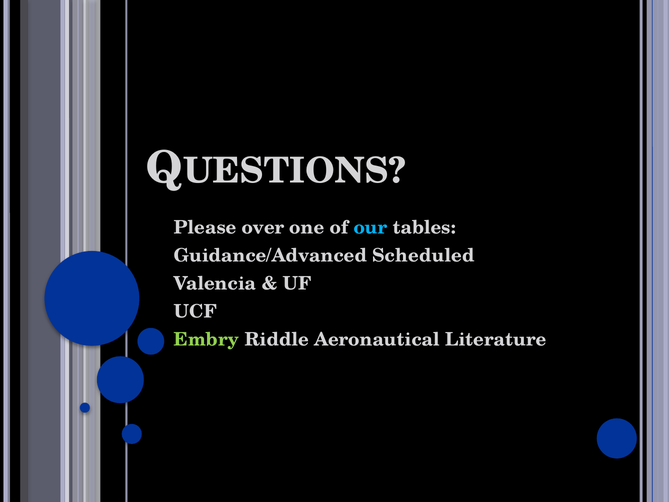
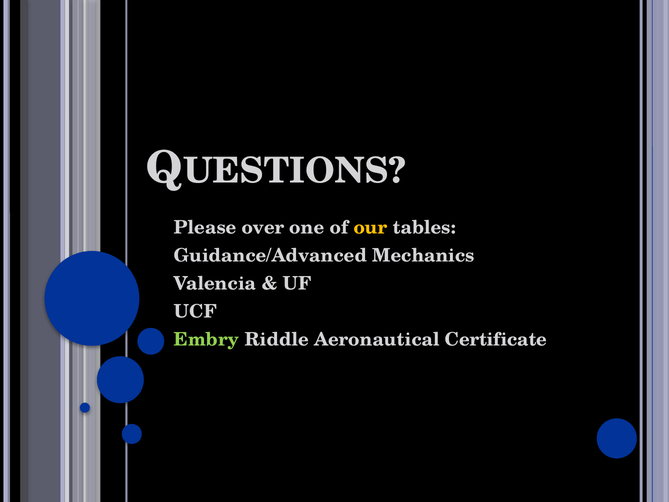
our colour: light blue -> yellow
Scheduled: Scheduled -> Mechanics
Literature: Literature -> Certificate
